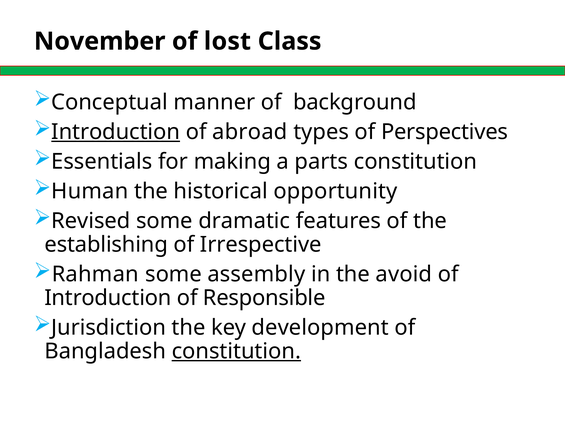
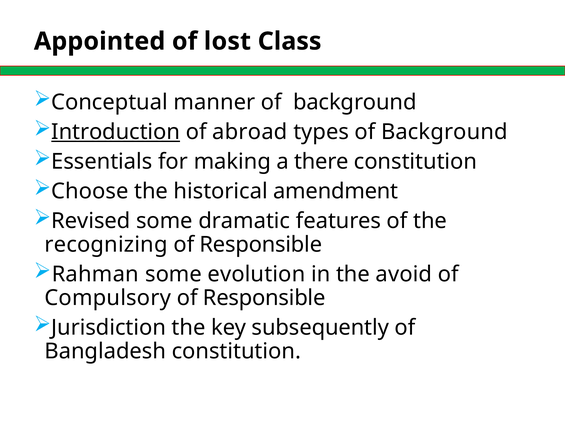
November: November -> Appointed
types of Perspectives: Perspectives -> Background
parts: parts -> there
Human: Human -> Choose
opportunity: opportunity -> amendment
establishing: establishing -> recognizing
Irrespective at (261, 244): Irrespective -> Responsible
assembly: assembly -> evolution
Introduction at (108, 298): Introduction -> Compulsory
development: development -> subsequently
constitution at (236, 351) underline: present -> none
